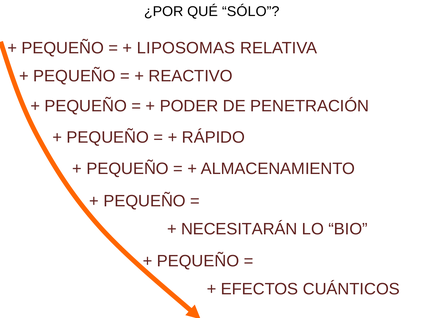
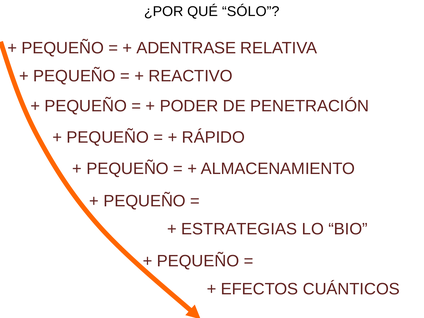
LIPOSOMAS: LIPOSOMAS -> ADENTRASE
NECESITARÁN: NECESITARÁN -> ESTRATEGIAS
